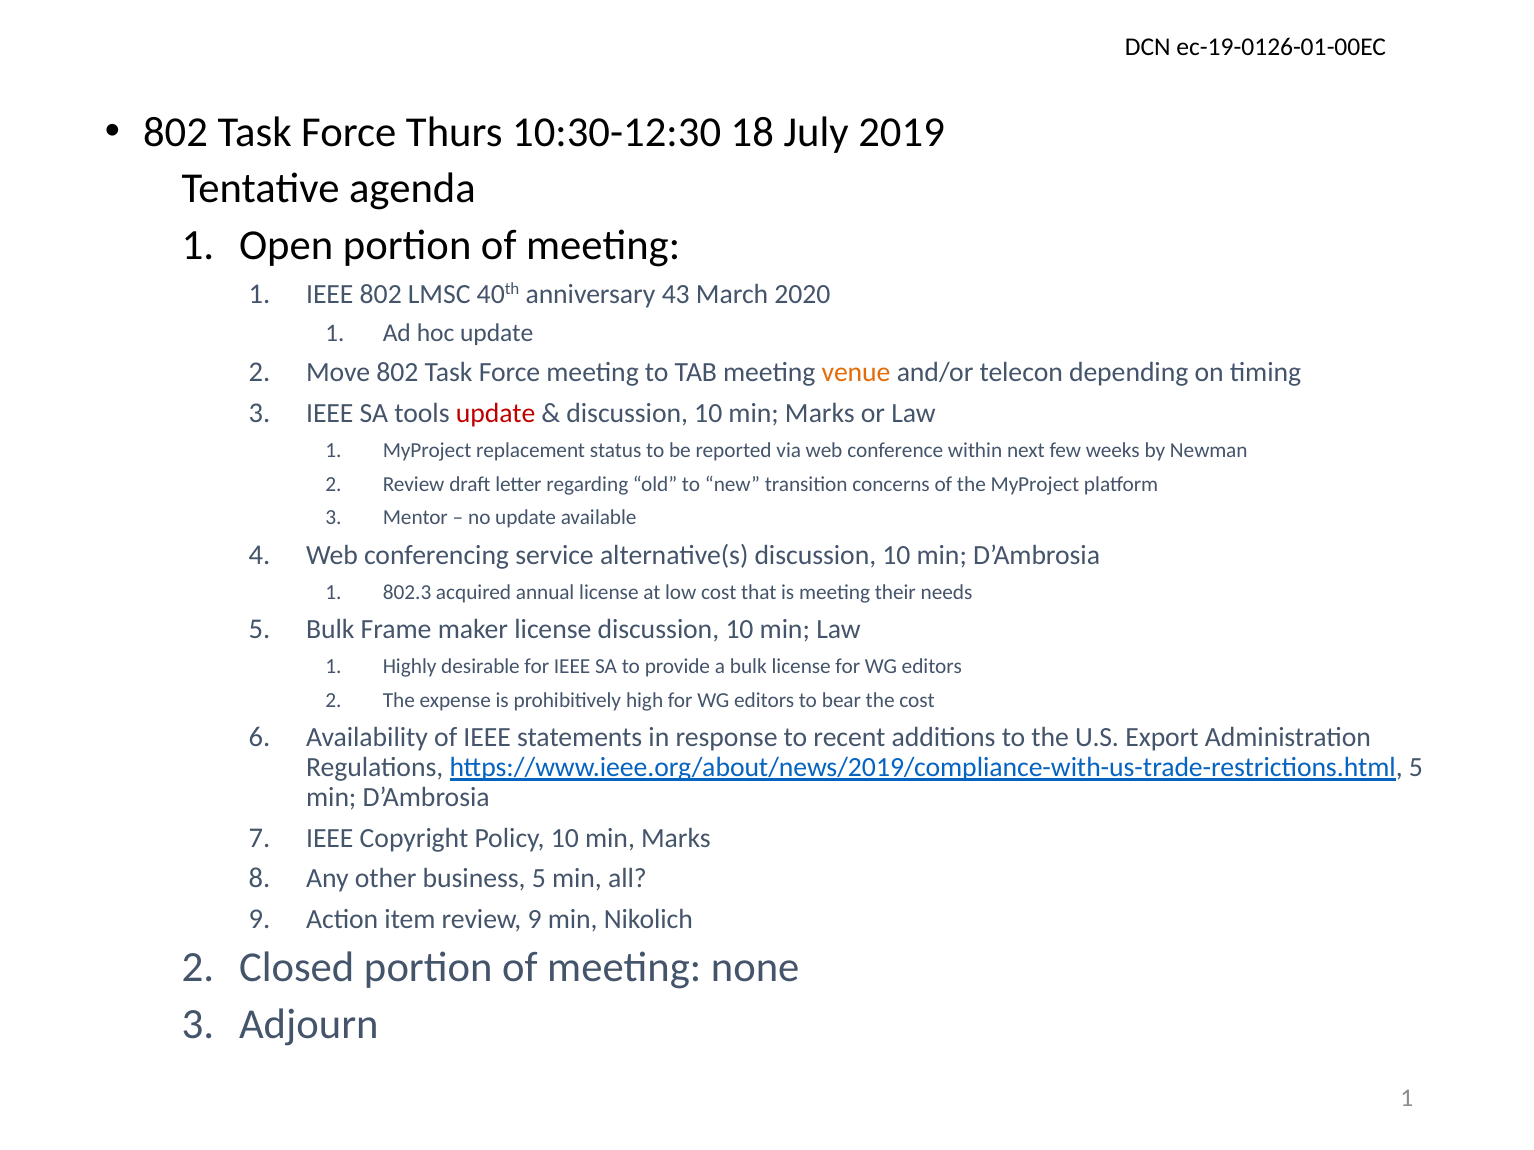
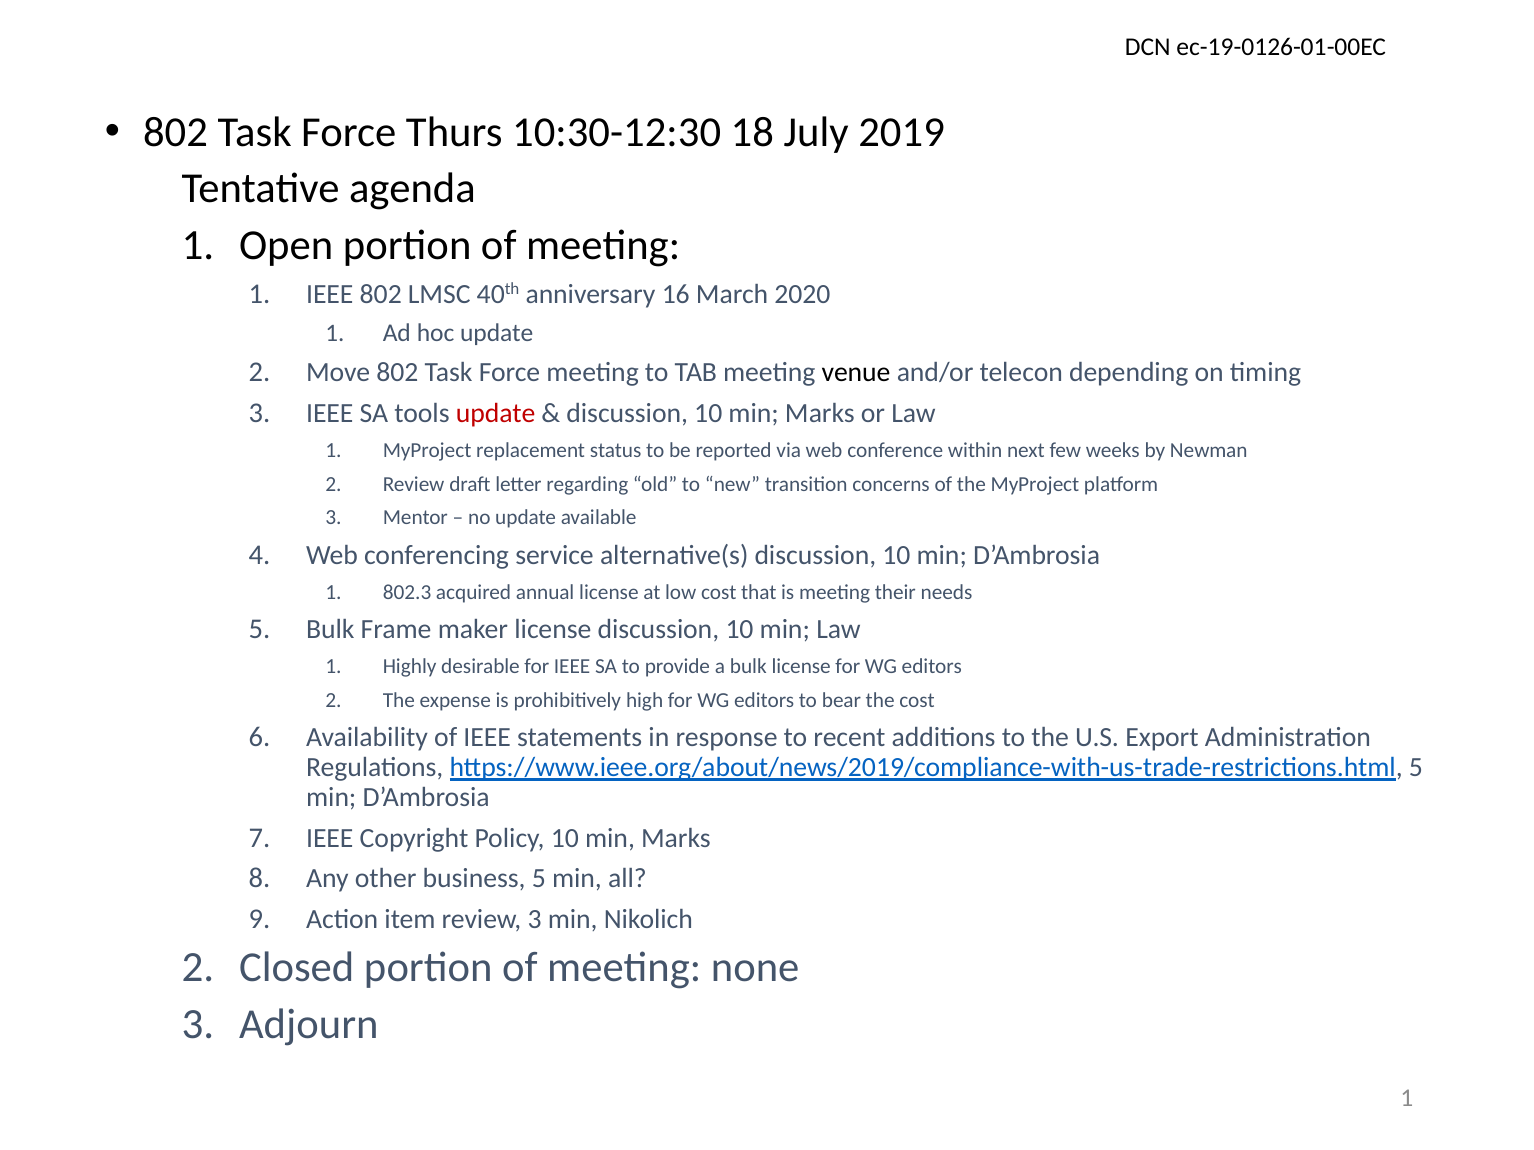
43: 43 -> 16
venue colour: orange -> black
review 9: 9 -> 3
